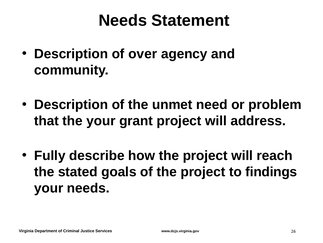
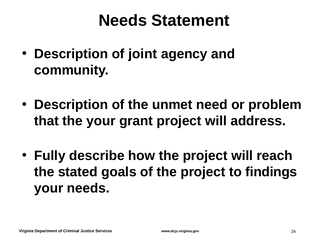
over: over -> joint
